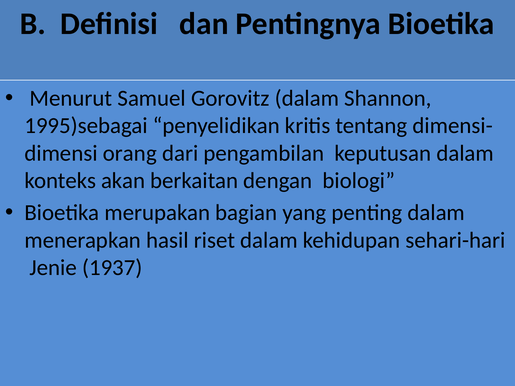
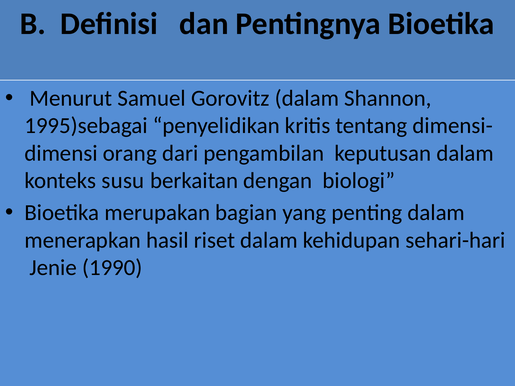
akan: akan -> susu
1937: 1937 -> 1990
